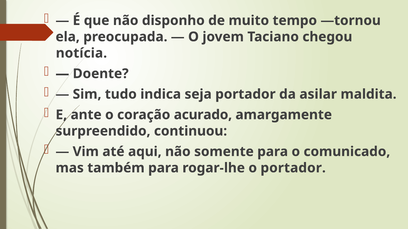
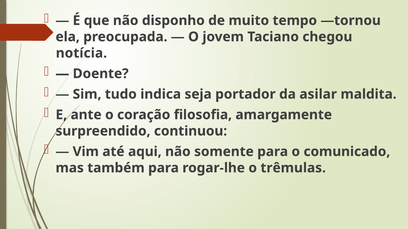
acurado: acurado -> filosofia
o portador: portador -> trêmulas
